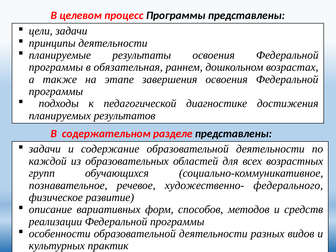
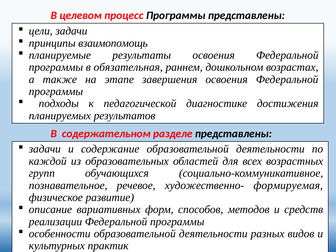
принципы деятельности: деятельности -> взаимопомощь
федерального: федерального -> формируемая
